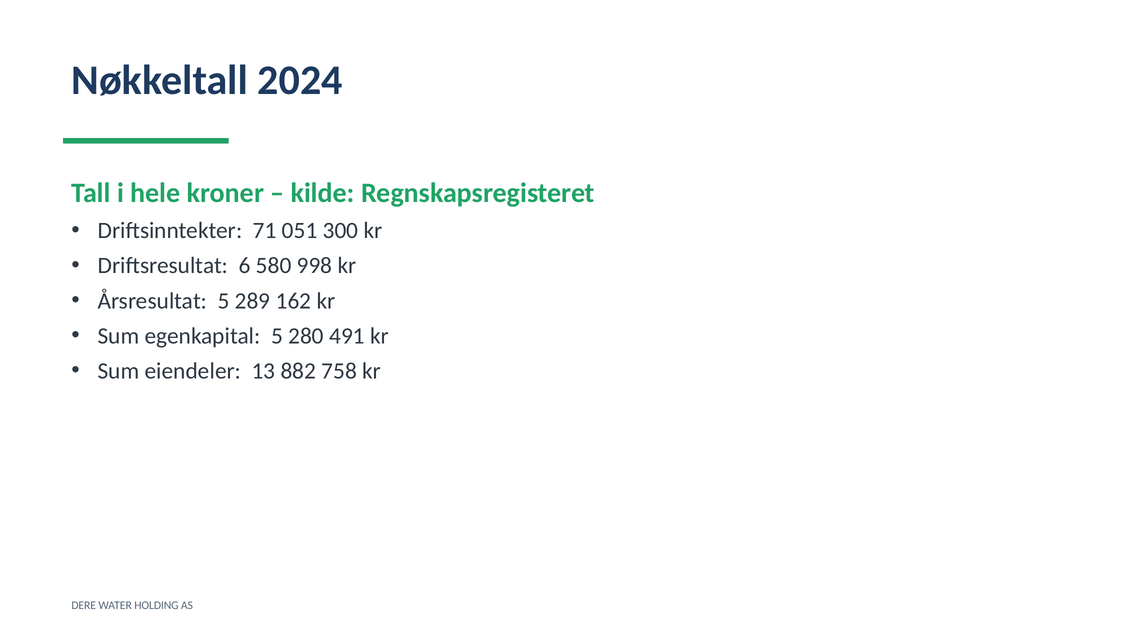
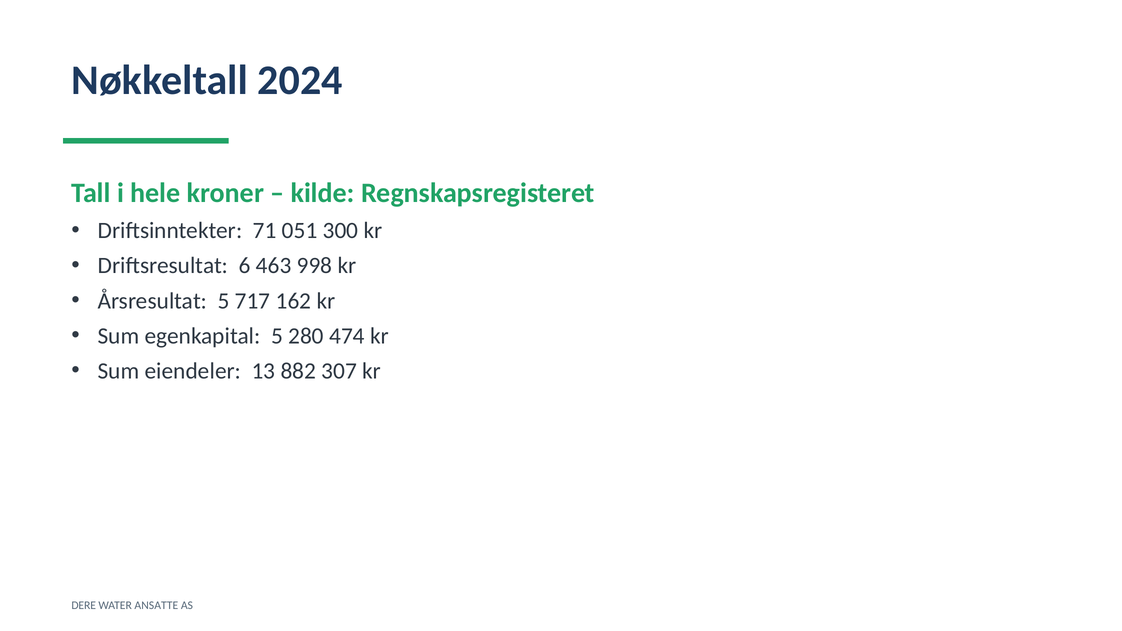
580: 580 -> 463
289: 289 -> 717
491: 491 -> 474
758: 758 -> 307
HOLDING: HOLDING -> ANSATTE
